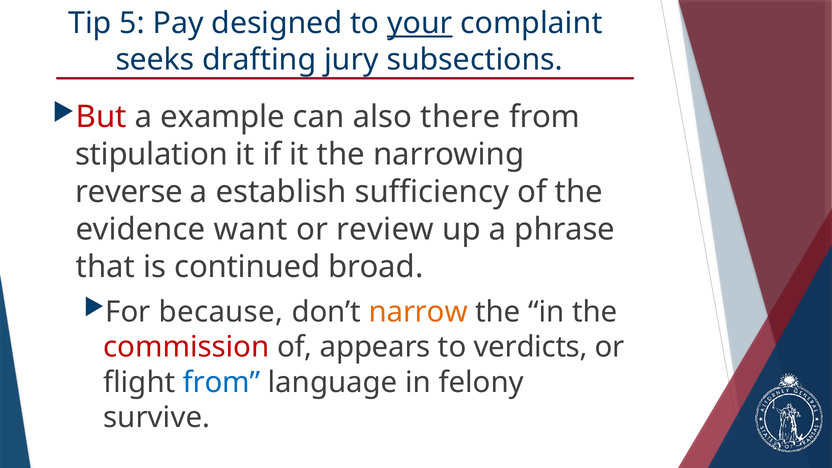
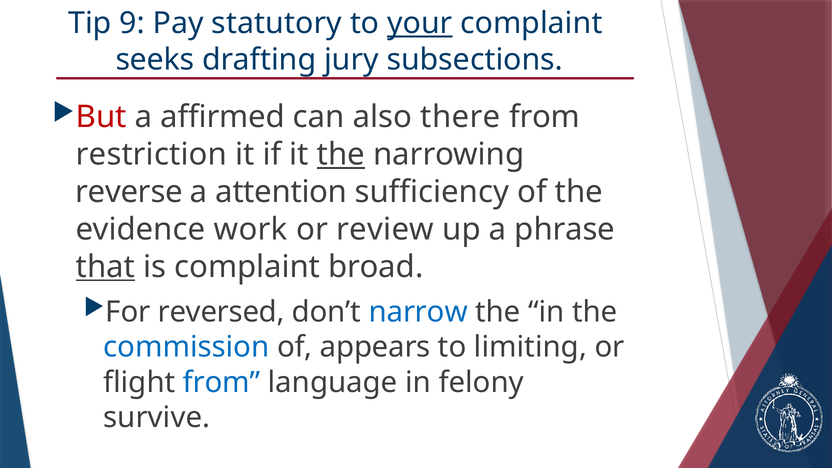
5: 5 -> 9
designed: designed -> statutory
example: example -> affirmed
stipulation: stipulation -> restriction
the at (341, 155) underline: none -> present
establish: establish -> attention
want: want -> work
that underline: none -> present
is continued: continued -> complaint
because: because -> reversed
narrow colour: orange -> blue
commission colour: red -> blue
verdicts: verdicts -> limiting
